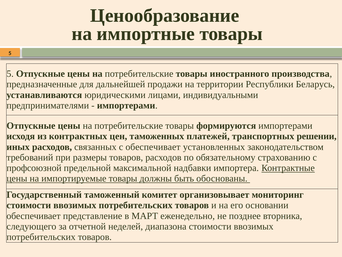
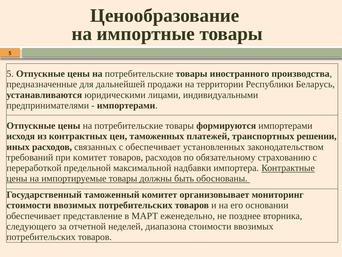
при размеры: размеры -> комитет
профсоюзной: профсоюзной -> переработкой
